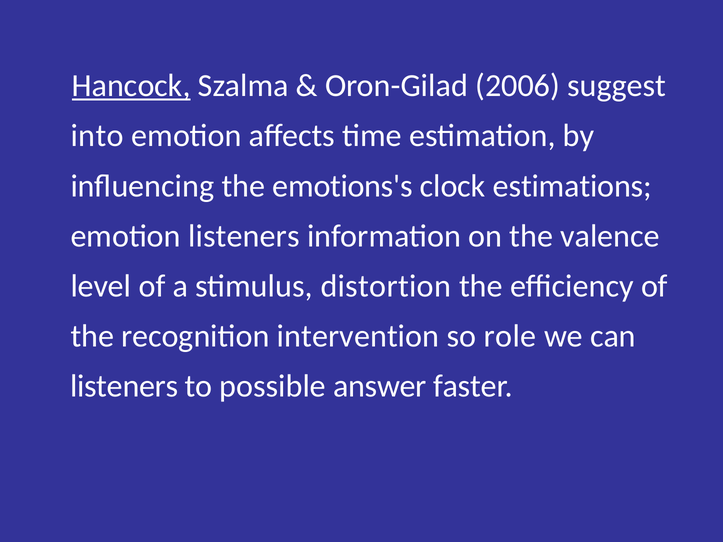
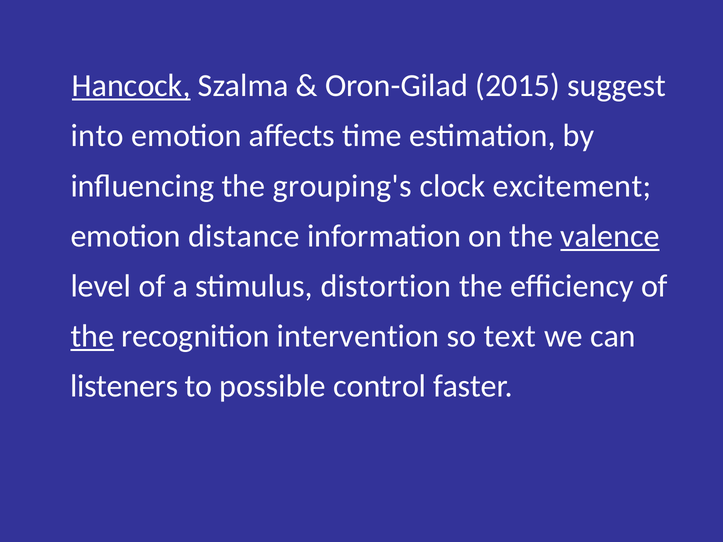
2006: 2006 -> 2015
emotions's: emotions's -> grouping's
estimations: estimations -> excitement
emotion listeners: listeners -> distance
valence underline: none -> present
the at (92, 336) underline: none -> present
role: role -> text
answer: answer -> control
